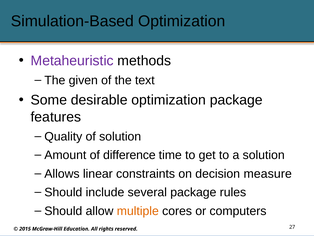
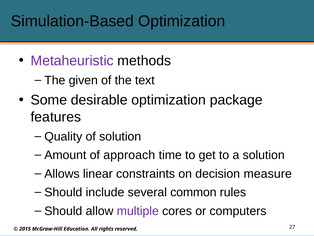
difference: difference -> approach
several package: package -> common
multiple colour: orange -> purple
